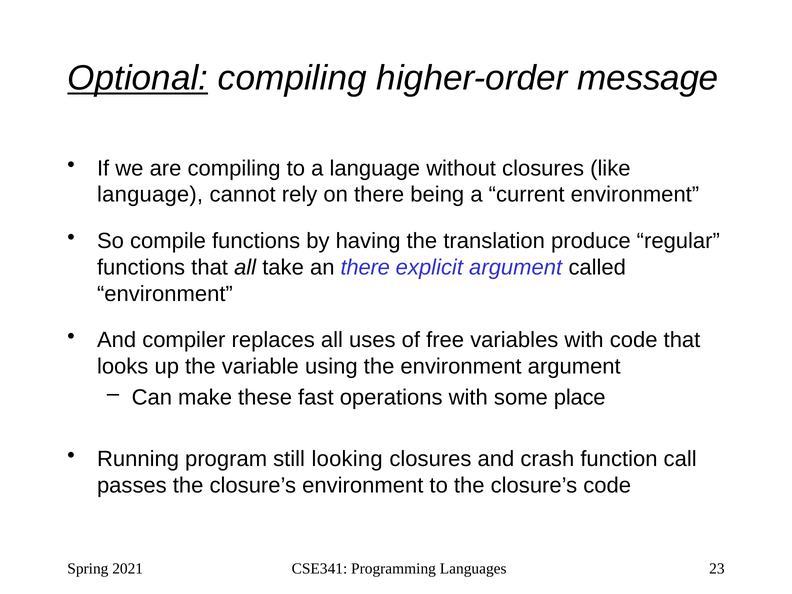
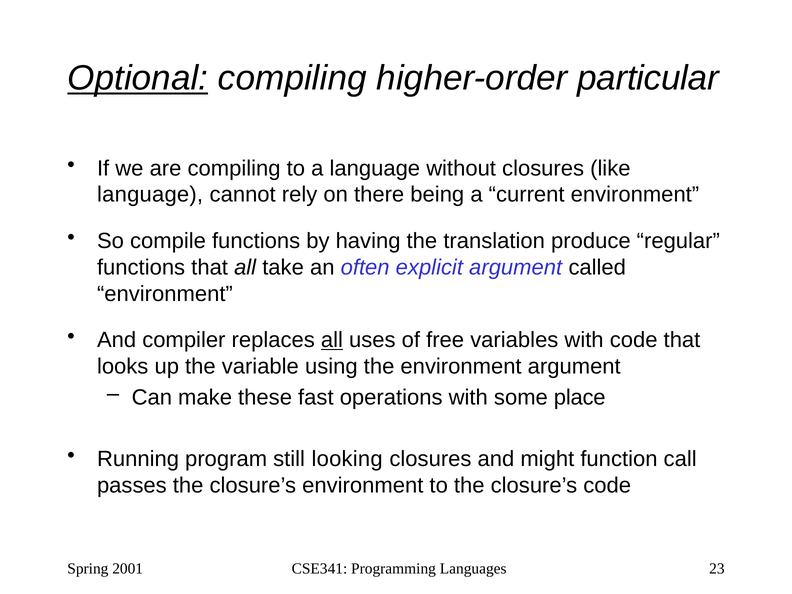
message: message -> particular
an there: there -> often
all at (332, 340) underline: none -> present
crash: crash -> might
2021: 2021 -> 2001
